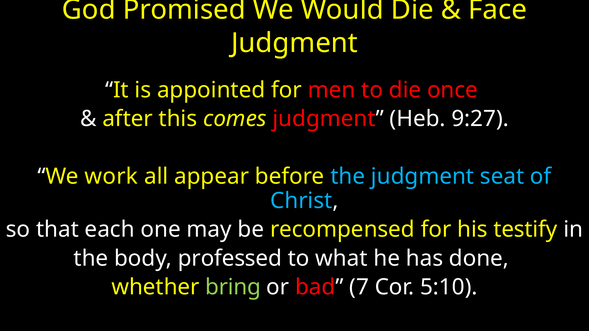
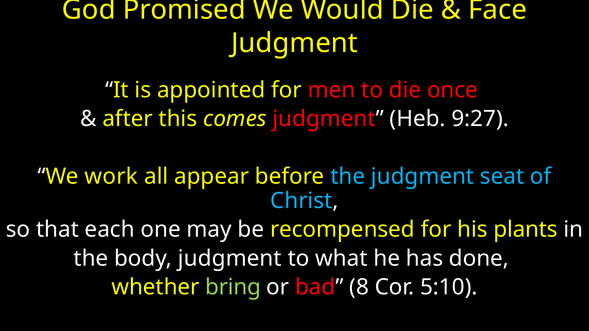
testify: testify -> plants
body professed: professed -> judgment
7: 7 -> 8
